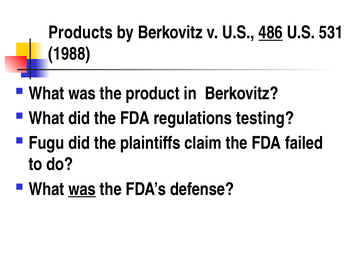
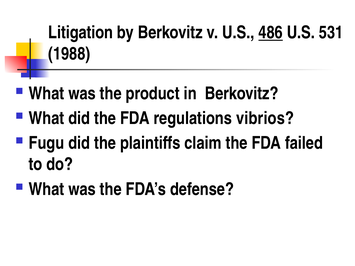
Products: Products -> Litigation
testing: testing -> vibrios
was at (82, 189) underline: present -> none
